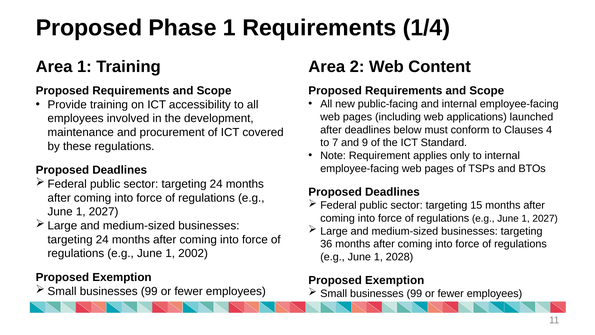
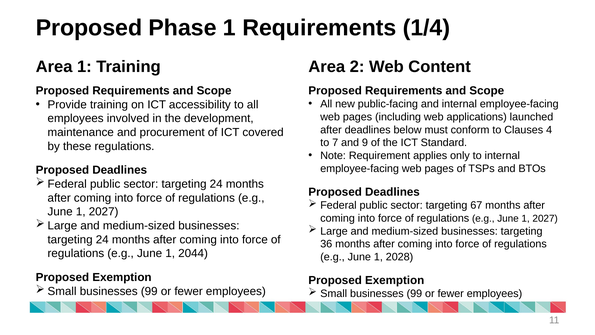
15: 15 -> 67
2002: 2002 -> 2044
